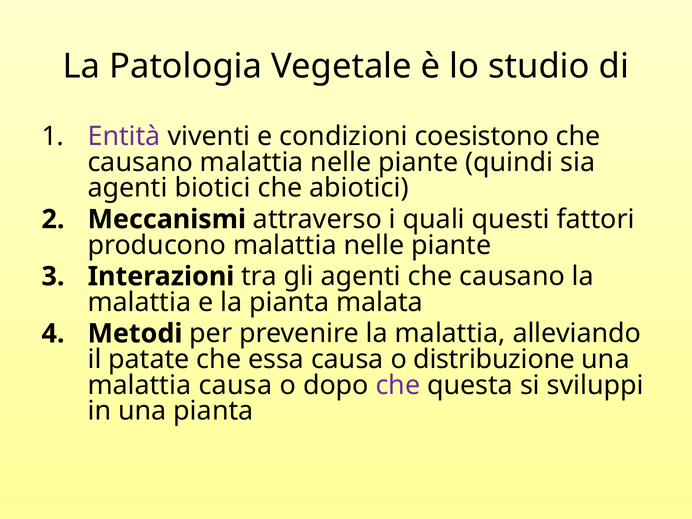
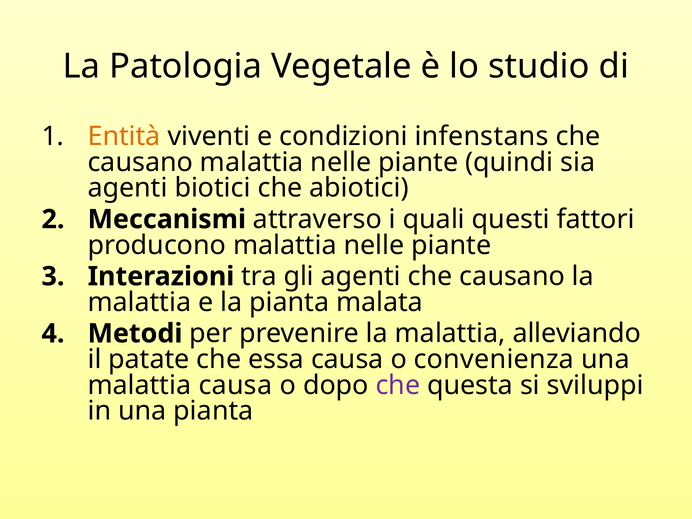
Entità colour: purple -> orange
coesistono: coesistono -> infenstans
distribuzione: distribuzione -> convenienza
